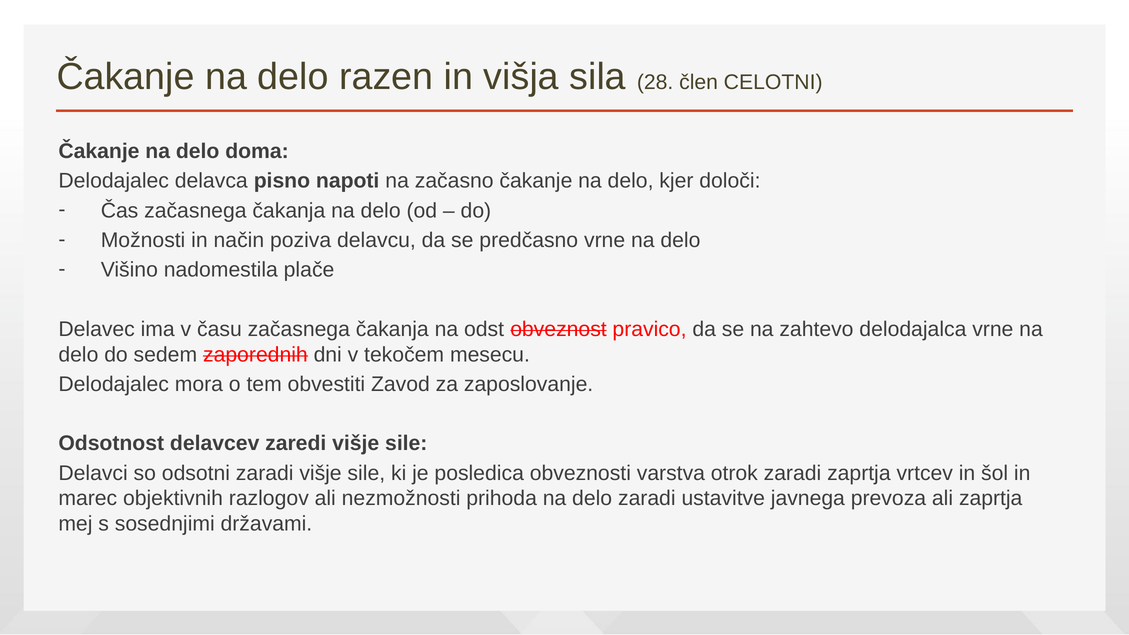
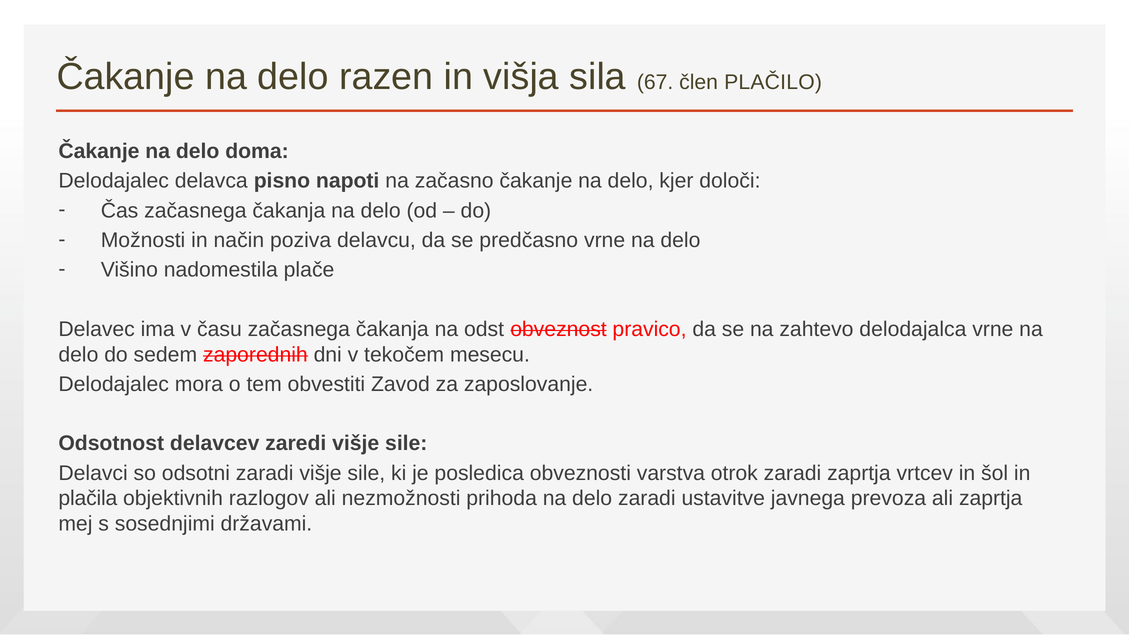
28: 28 -> 67
CELOTNI: CELOTNI -> PLAČILO
marec: marec -> plačila
